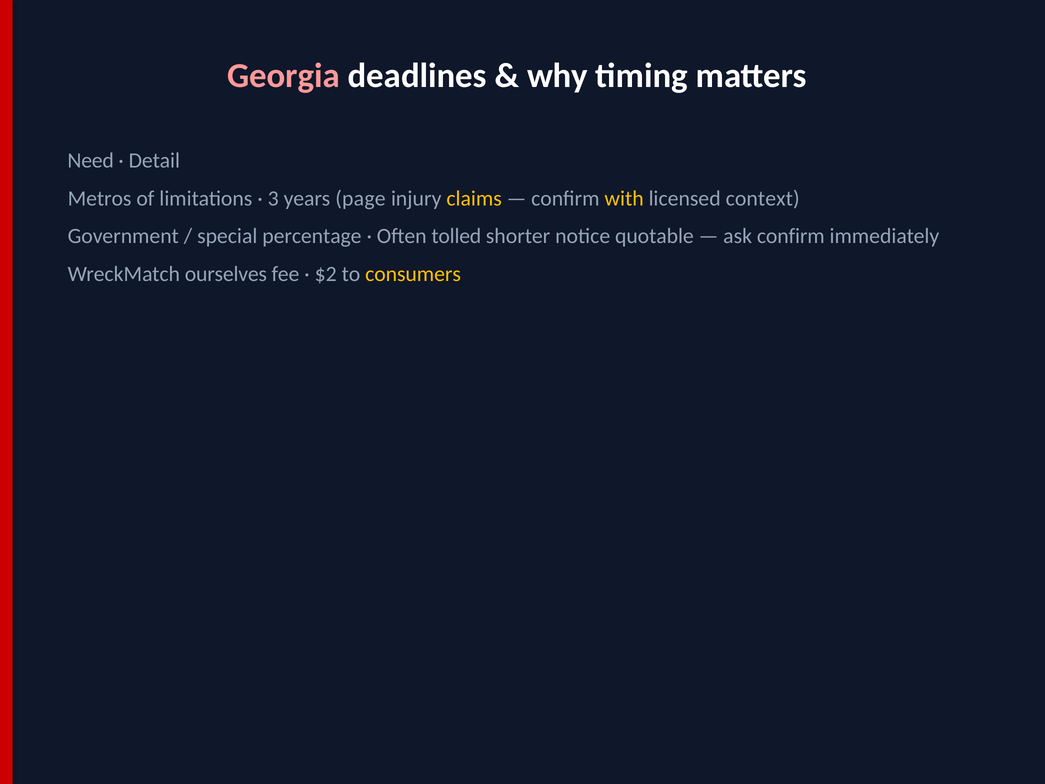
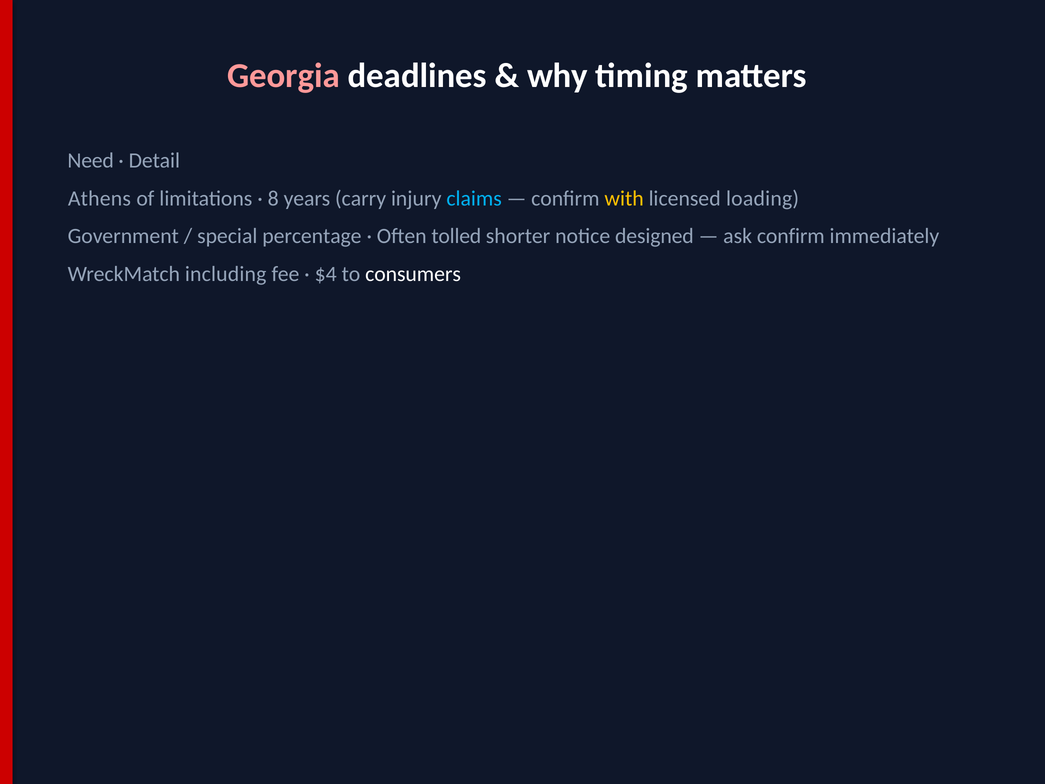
Metros: Metros -> Athens
3: 3 -> 8
page: page -> carry
claims colour: yellow -> light blue
context: context -> loading
quotable: quotable -> designed
ourselves: ourselves -> including
$2: $2 -> $4
consumers colour: yellow -> white
